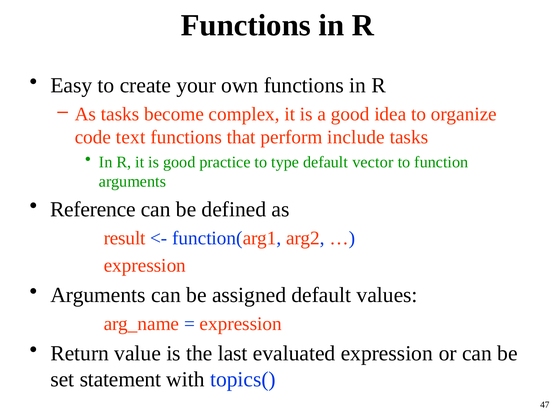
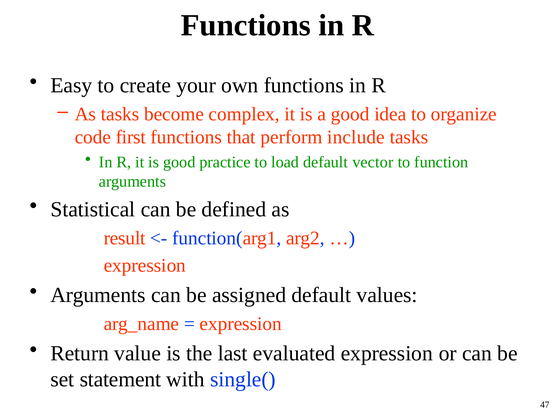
text: text -> first
type: type -> load
Reference: Reference -> Statistical
topics(: topics( -> single(
